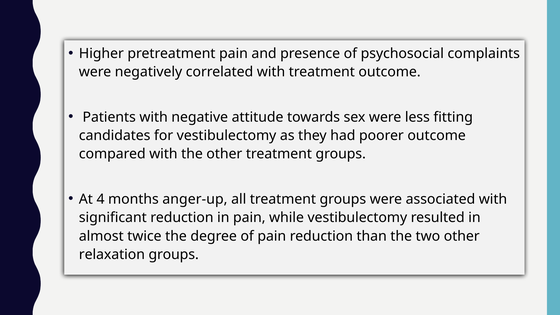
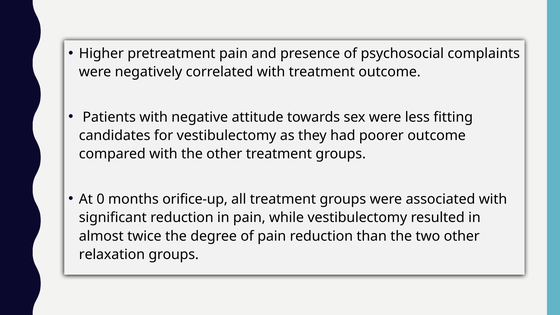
4: 4 -> 0
anger-up: anger-up -> orifice-up
